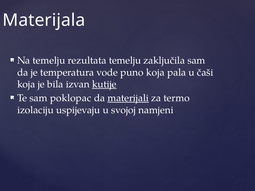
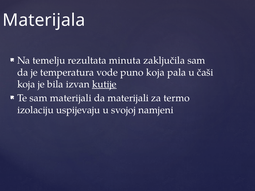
rezultata temelju: temelju -> minuta
sam poklopac: poklopac -> materijali
materijali at (128, 98) underline: present -> none
